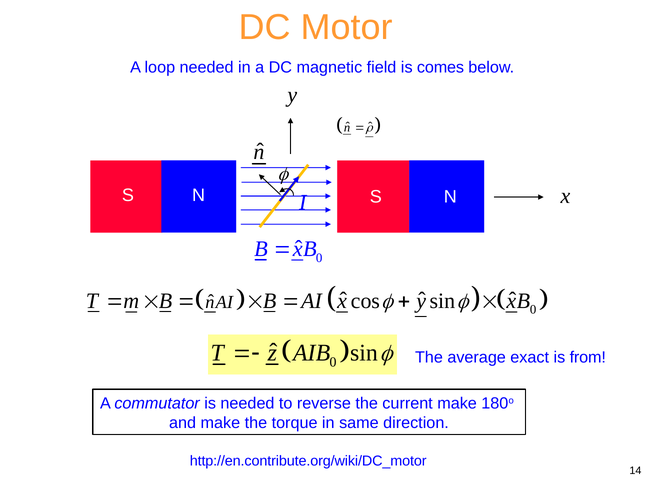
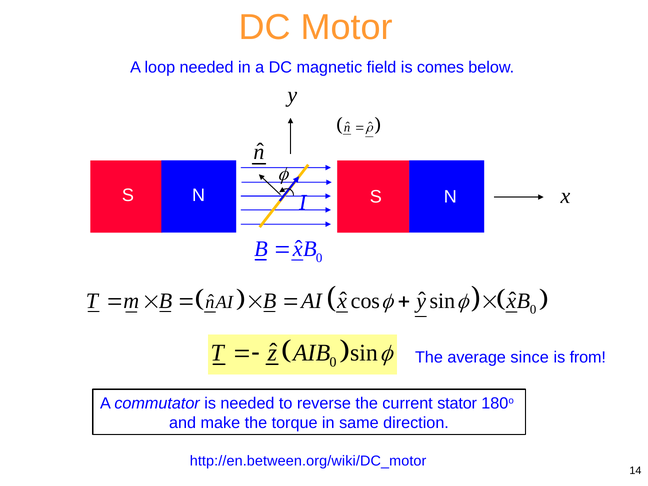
exact: exact -> since
current make: make -> stator
http://en.contribute.org/wiki/DC_motor: http://en.contribute.org/wiki/DC_motor -> http://en.between.org/wiki/DC_motor
